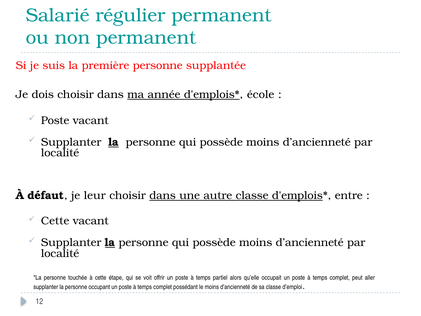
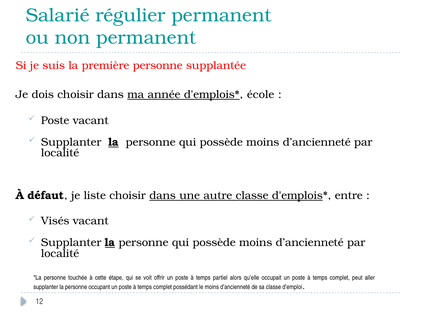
leur: leur -> liste
Cette at (55, 221): Cette -> Visés
